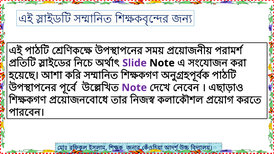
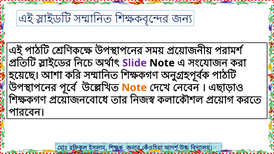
Note at (134, 88) colour: purple -> orange
